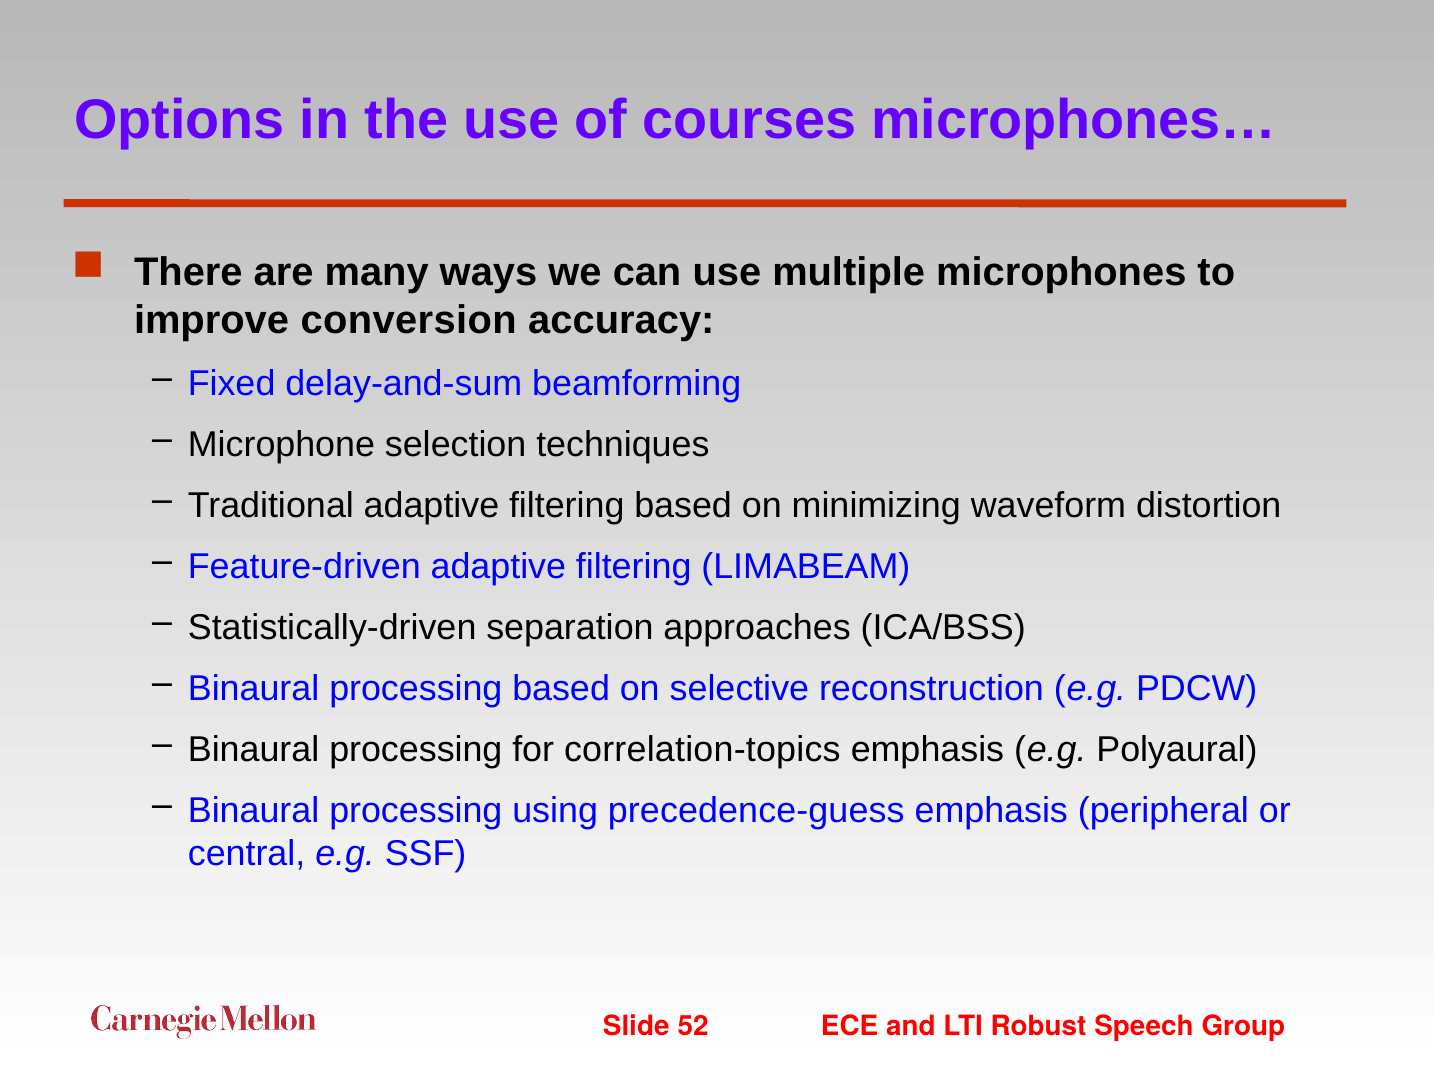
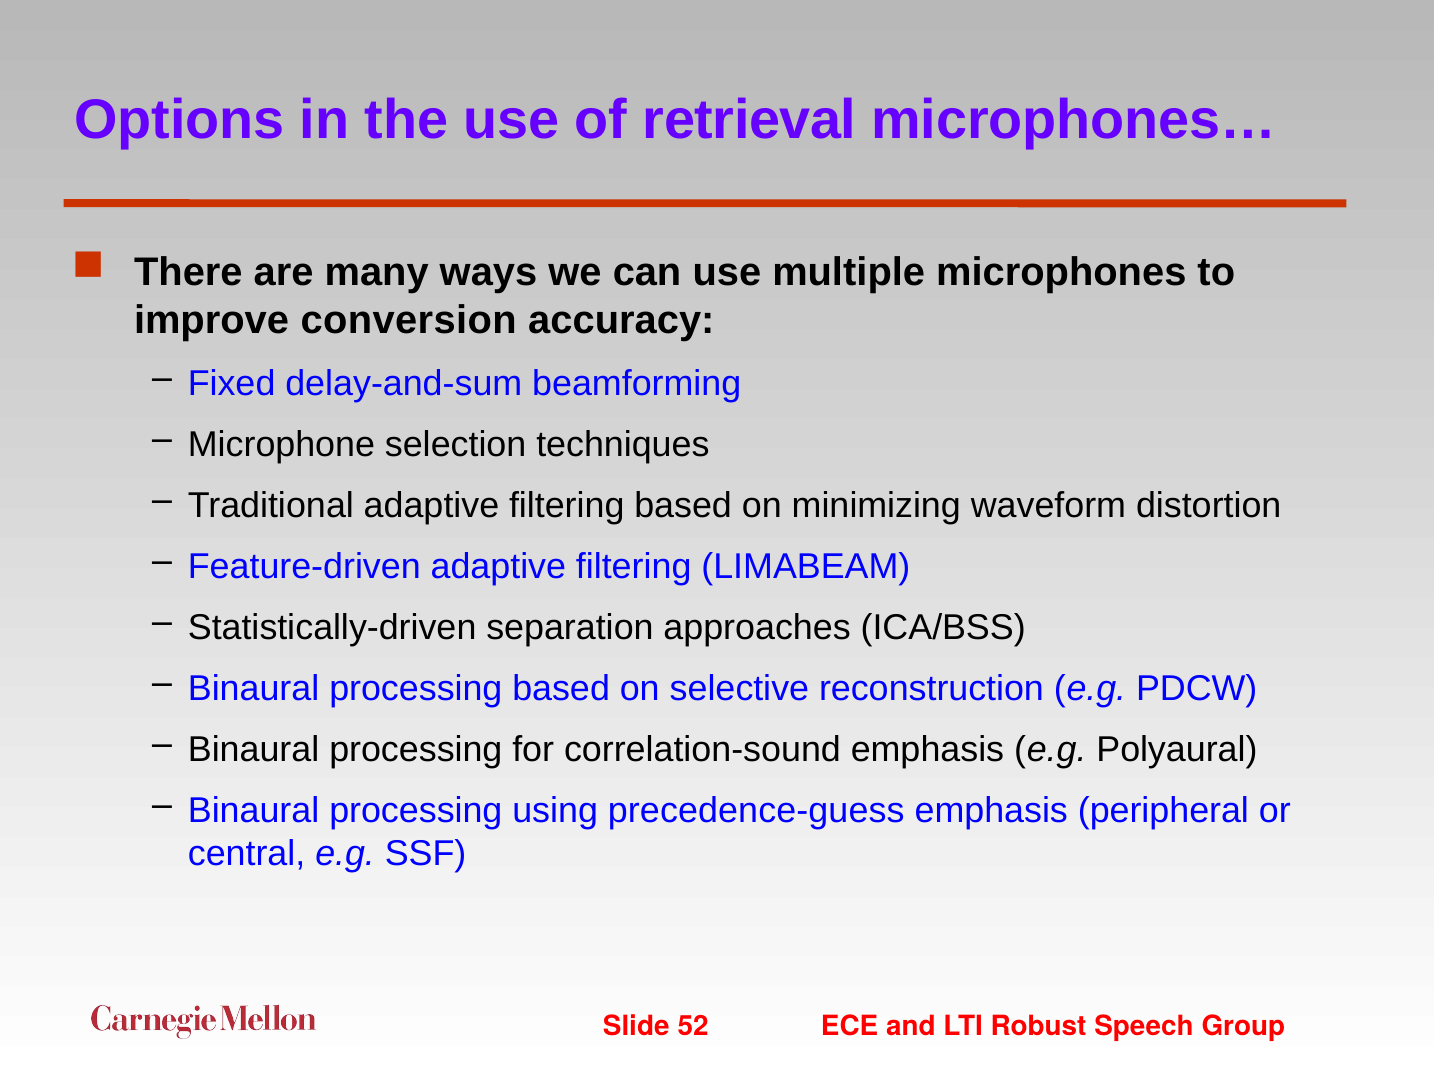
courses: courses -> retrieval
correlation-topics: correlation-topics -> correlation-sound
